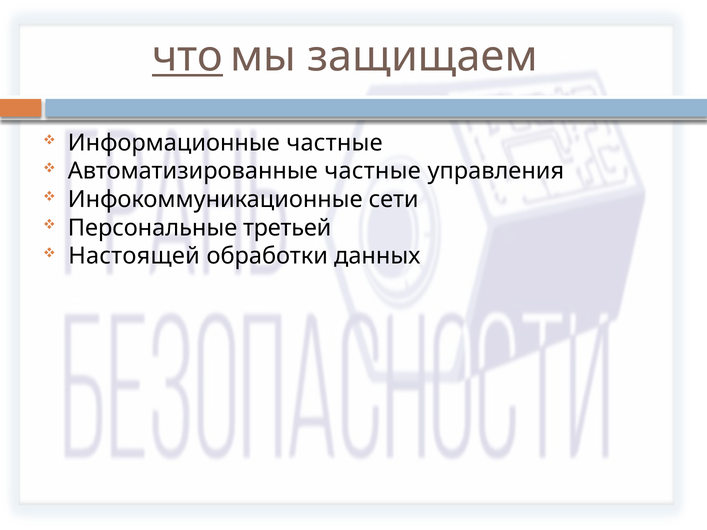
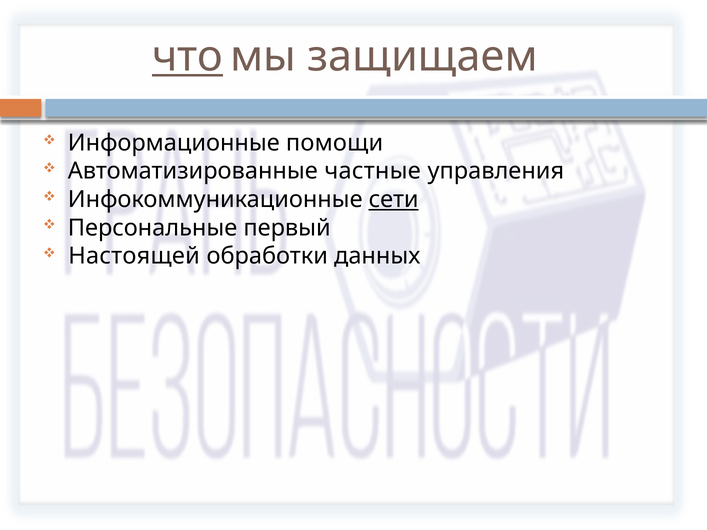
Информационные частные: частные -> помощи
сети underline: none -> present
третьей: третьей -> первый
